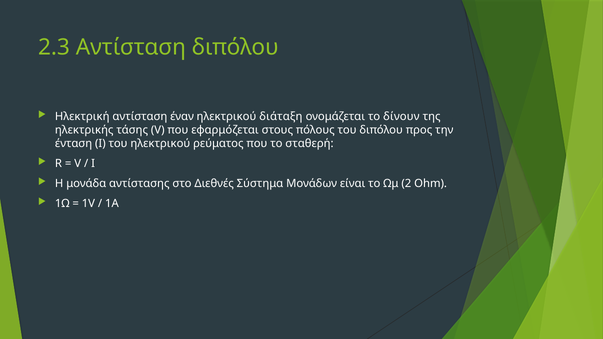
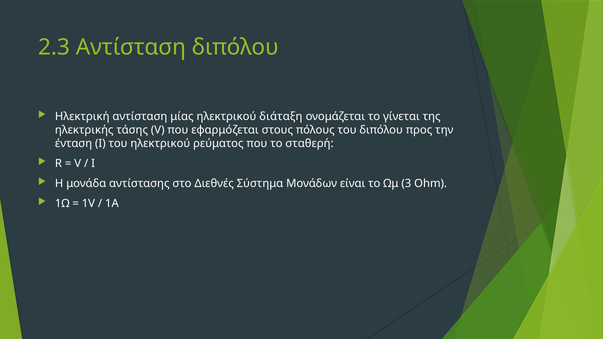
έναν: έναν -> μίας
δίνουν: δίνουν -> γίνεται
2: 2 -> 3
